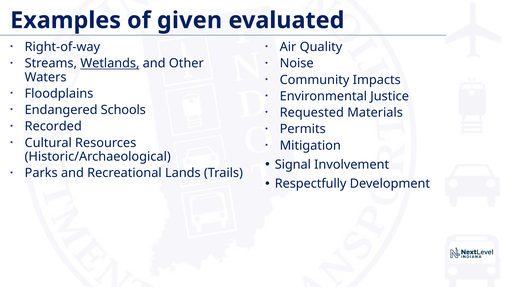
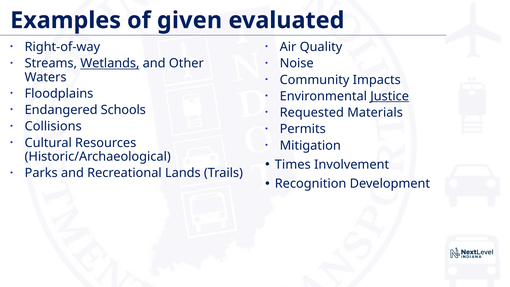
Justice underline: none -> present
Recorded: Recorded -> Collisions
Signal: Signal -> Times
Respectfully: Respectfully -> Recognition
